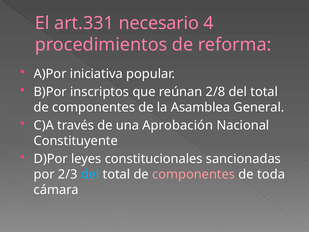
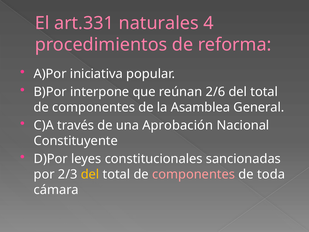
necesario: necesario -> naturales
inscriptos: inscriptos -> interpone
2/8: 2/8 -> 2/6
del at (90, 174) colour: light blue -> yellow
